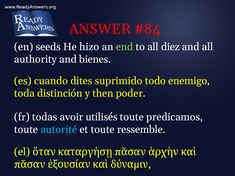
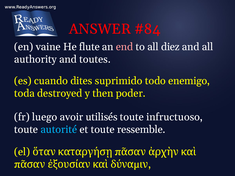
seeds: seeds -> vaine
hizo: hizo -> flute
end colour: light green -> pink
bienes: bienes -> toutes
distinción: distinción -> destroyed
todas: todas -> luego
predicamos: predicamos -> infructuoso
